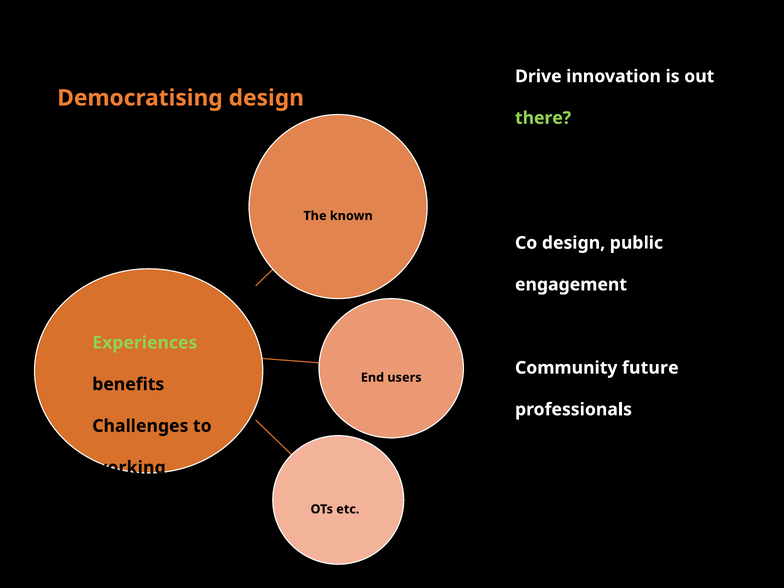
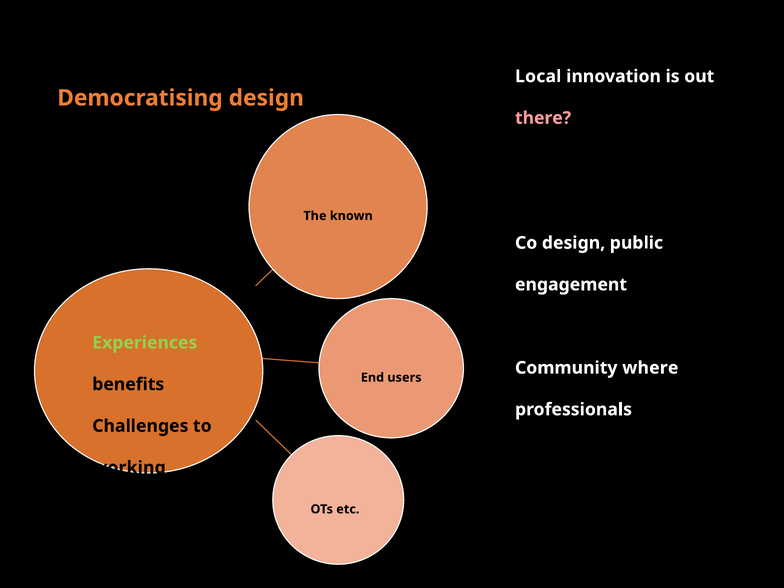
Drive: Drive -> Local
there colour: light green -> pink
future: future -> where
